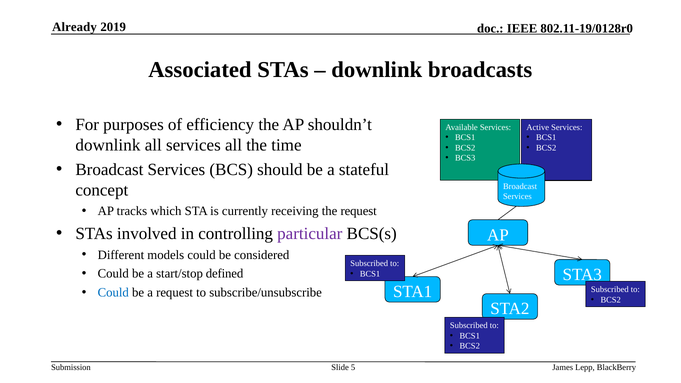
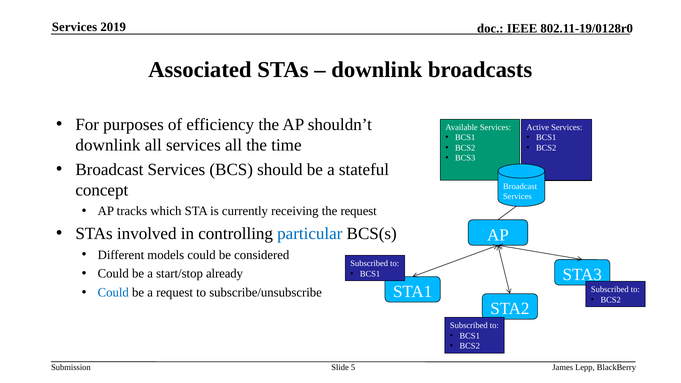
Already at (75, 27): Already -> Services
particular colour: purple -> blue
defined: defined -> already
